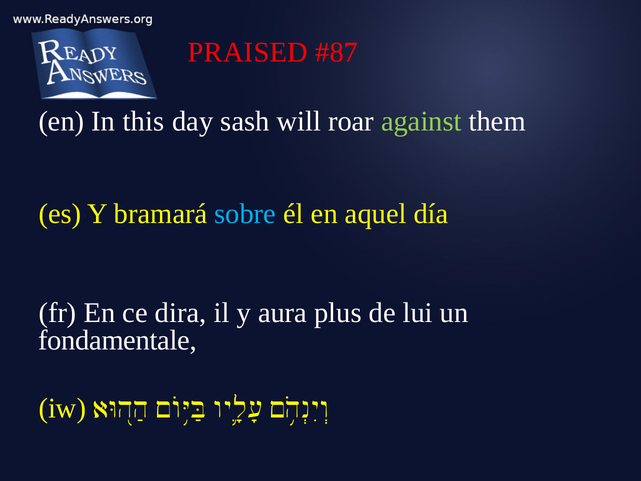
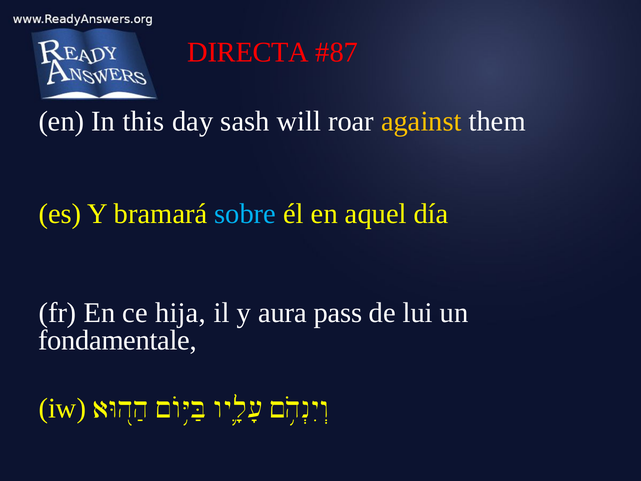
PRAISED: PRAISED -> DIRECTA
against colour: light green -> yellow
dira: dira -> hija
plus: plus -> pass
